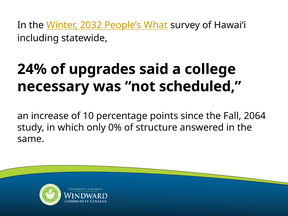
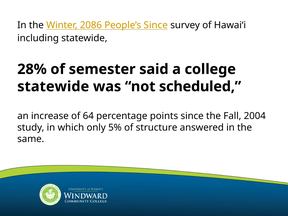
2032: 2032 -> 2086
People’s What: What -> Since
24%: 24% -> 28%
upgrades: upgrades -> semester
necessary at (53, 87): necessary -> statewide
10: 10 -> 64
2064: 2064 -> 2004
0%: 0% -> 5%
